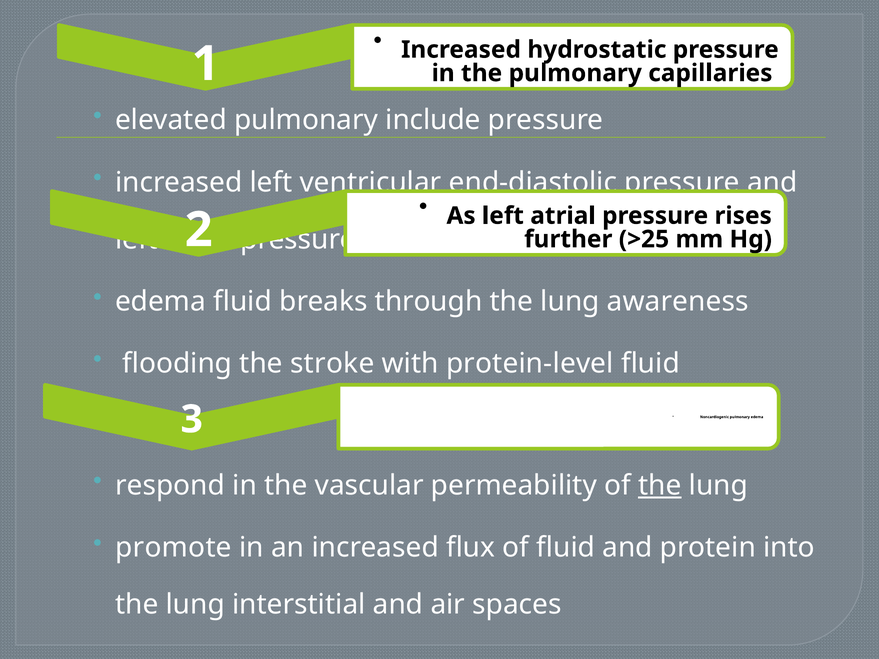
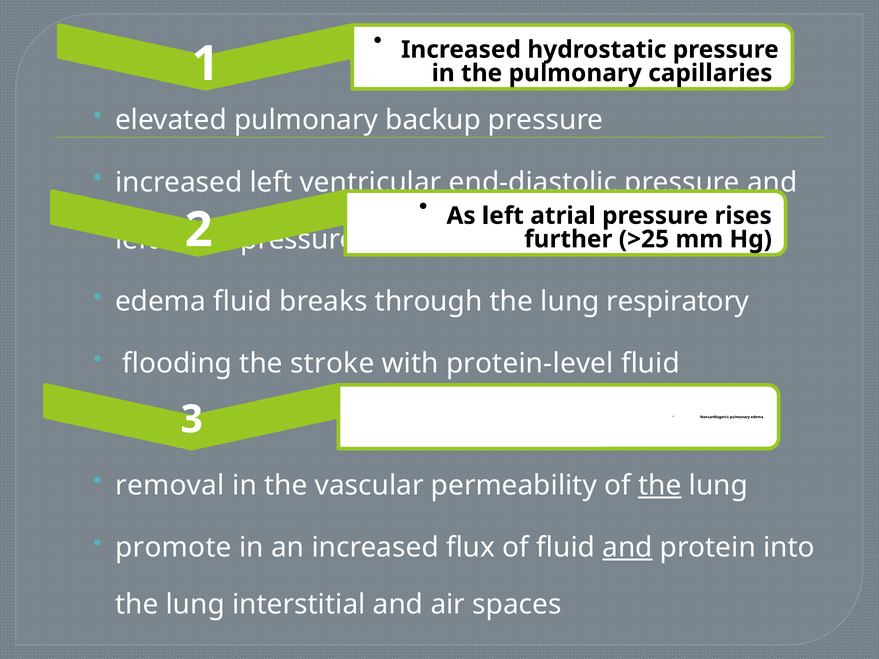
include: include -> backup
awareness: awareness -> respiratory
respond: respond -> removal
and at (628, 548) underline: none -> present
